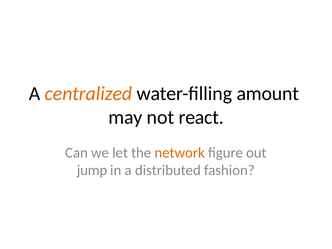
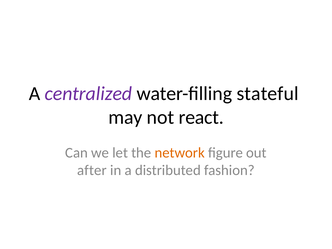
centralized colour: orange -> purple
amount: amount -> stateful
jump: jump -> after
